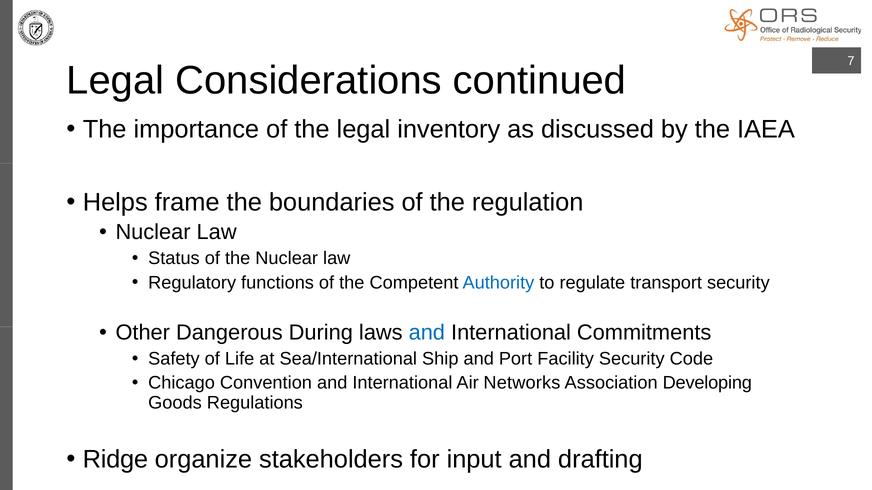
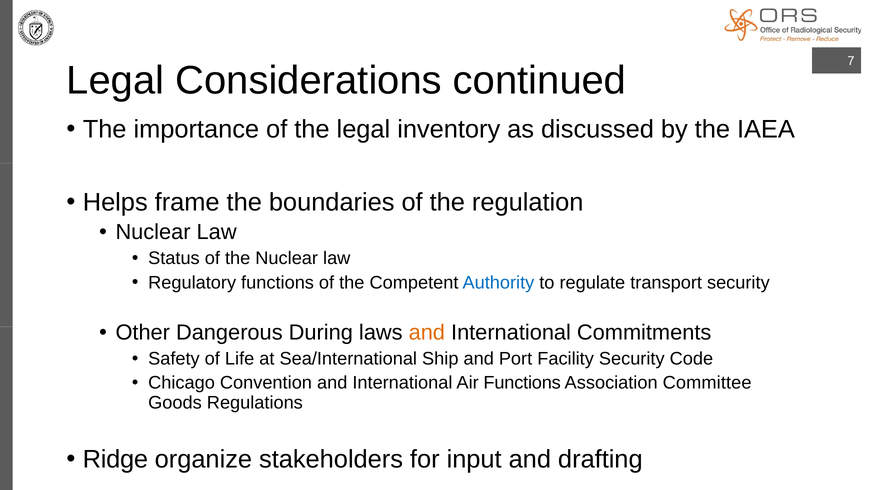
and at (427, 333) colour: blue -> orange
Air Networks: Networks -> Functions
Developing: Developing -> Committee
